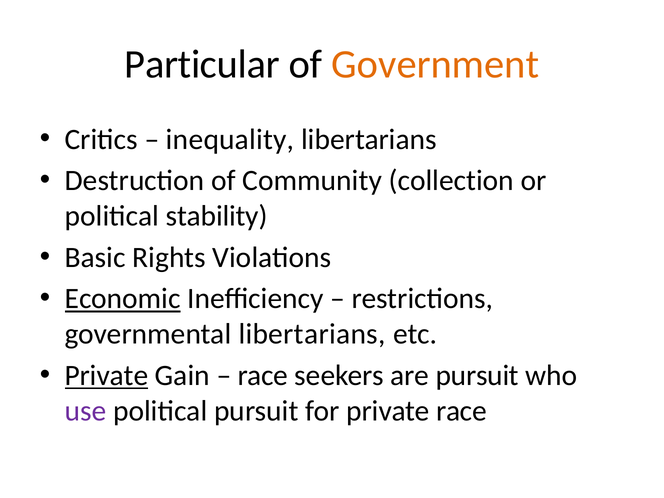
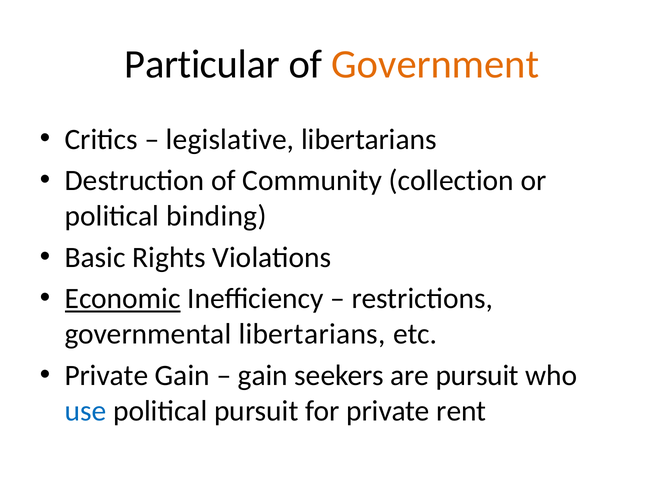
inequality: inequality -> legislative
stability: stability -> binding
Private at (106, 375) underline: present -> none
race at (263, 375): race -> gain
use colour: purple -> blue
private race: race -> rent
